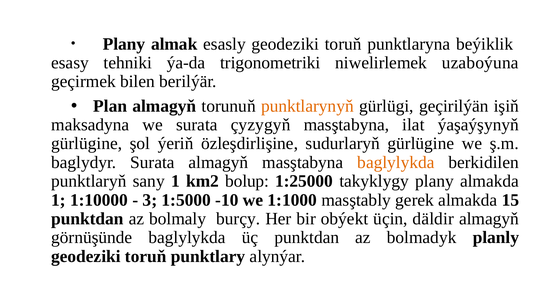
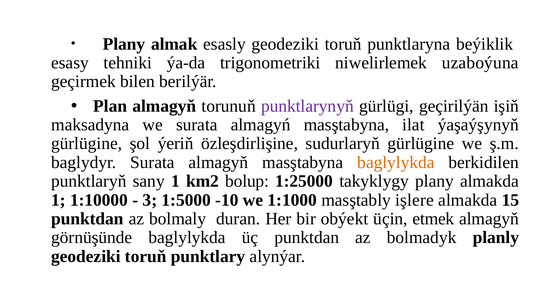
punktlarynyň colour: orange -> purple
çyzygyň: çyzygyň -> almagyń
gerek: gerek -> işlere
burçy: burçy -> duran
däldir: däldir -> etmek
